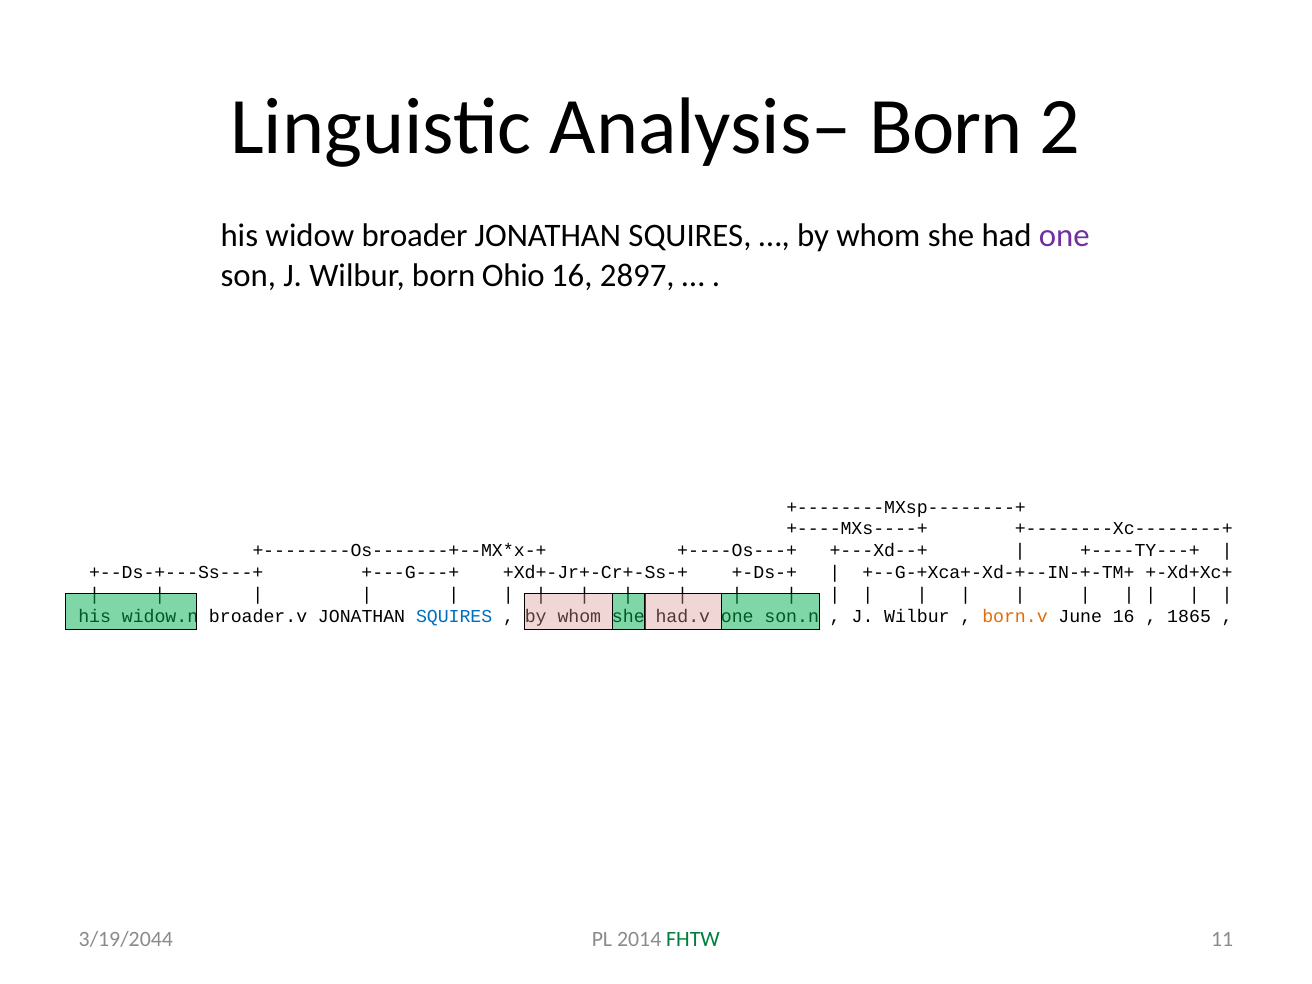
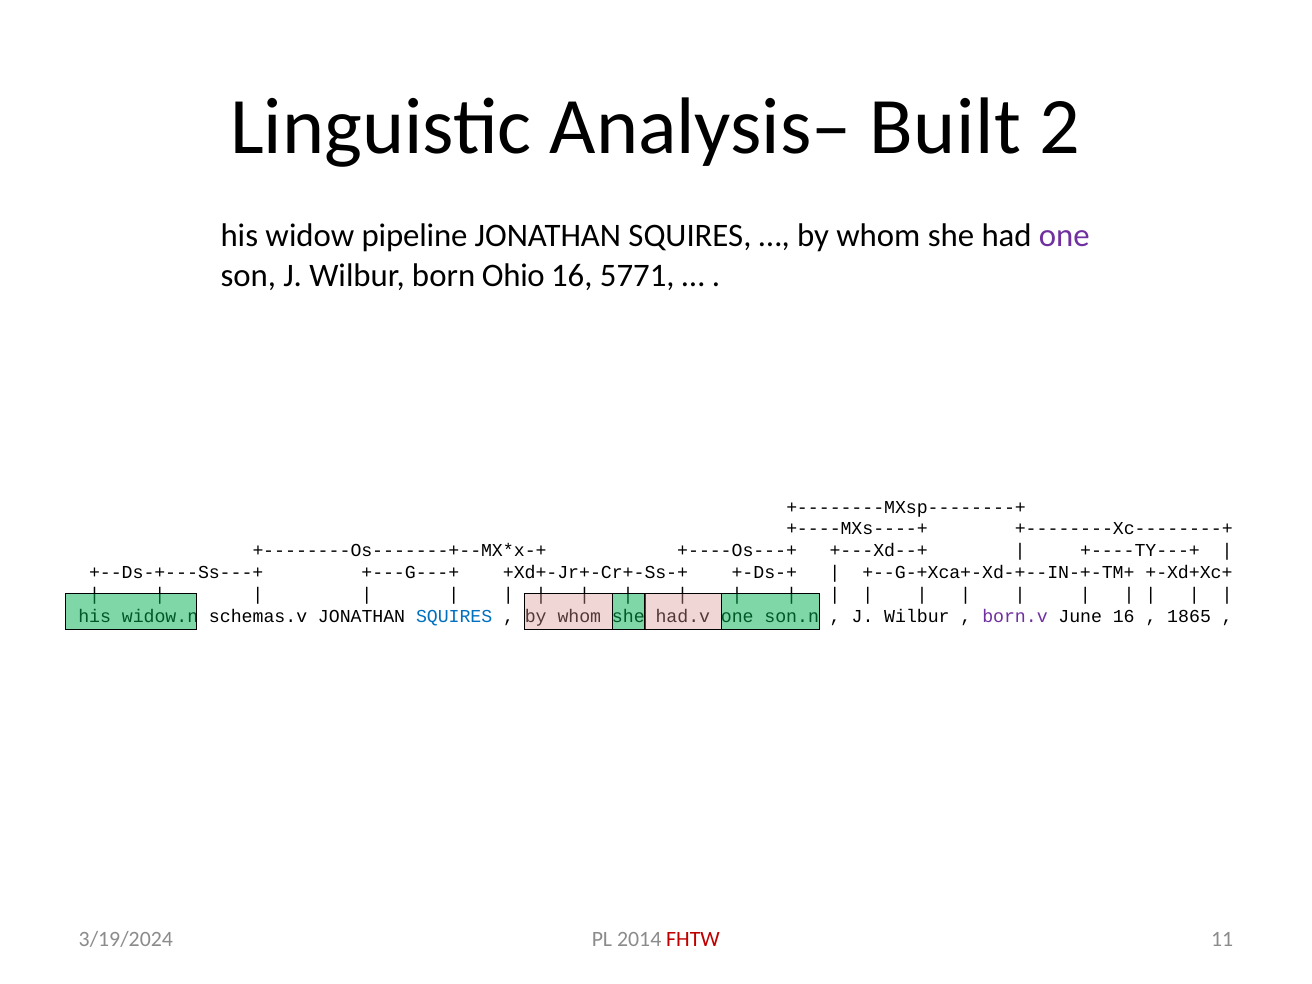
Analysis– Born: Born -> Built
broader: broader -> pipeline
2897: 2897 -> 5771
broader.v: broader.v -> schemas.v
born.v colour: orange -> purple
FHTW colour: green -> red
3/19/2044: 3/19/2044 -> 3/19/2024
